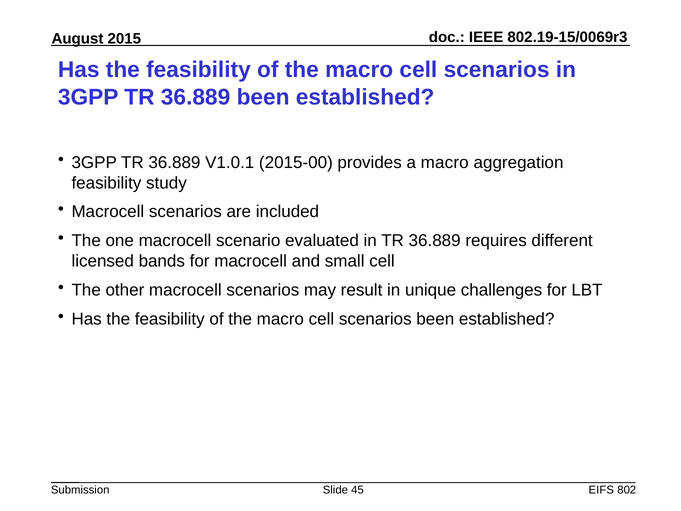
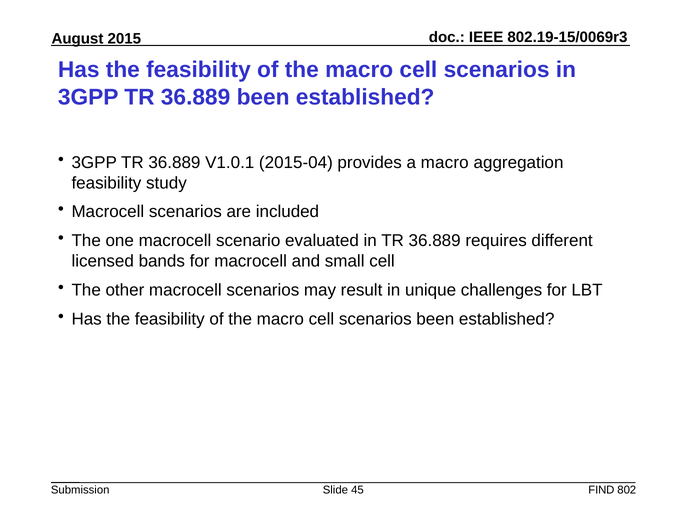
2015-00: 2015-00 -> 2015-04
EIFS: EIFS -> FIND
